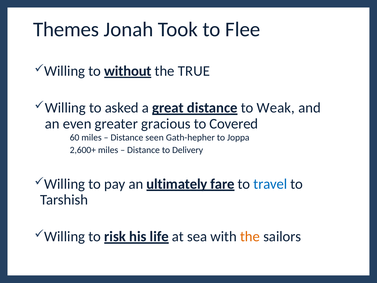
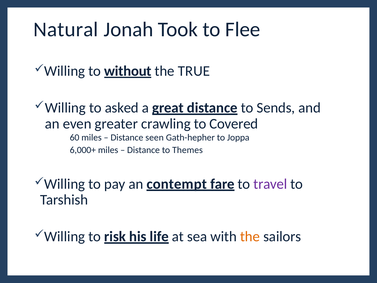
Themes: Themes -> Natural
Weak: Weak -> Sends
gracious: gracious -> crawling
2,600+: 2,600+ -> 6,000+
Delivery: Delivery -> Themes
ultimately: ultimately -> contempt
travel colour: blue -> purple
